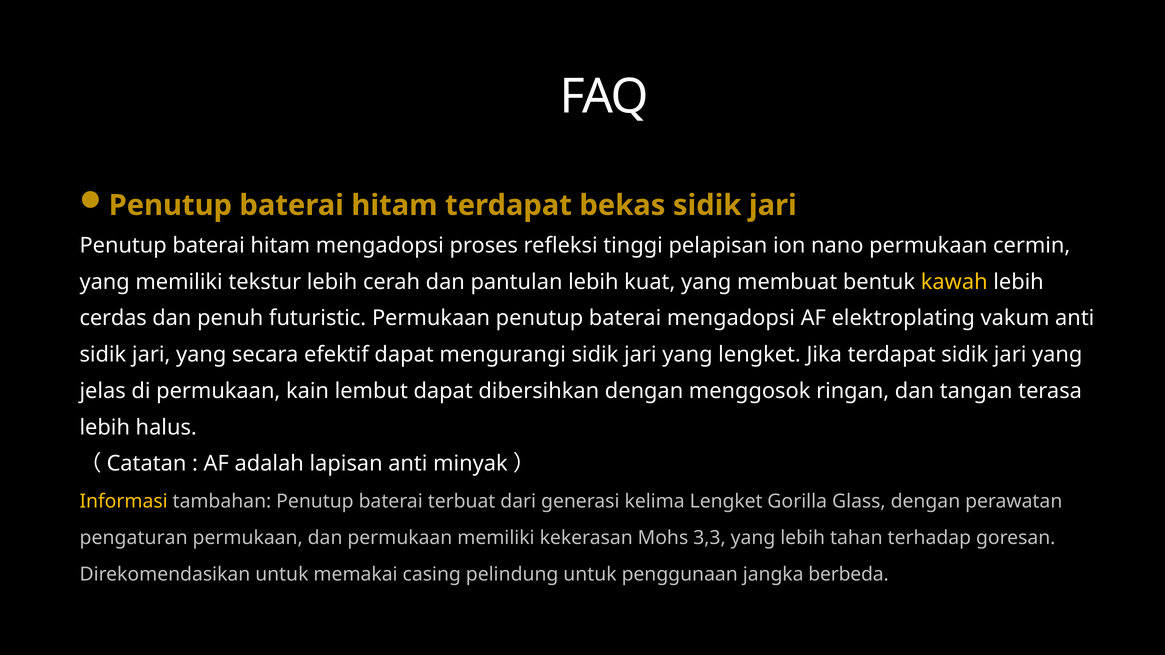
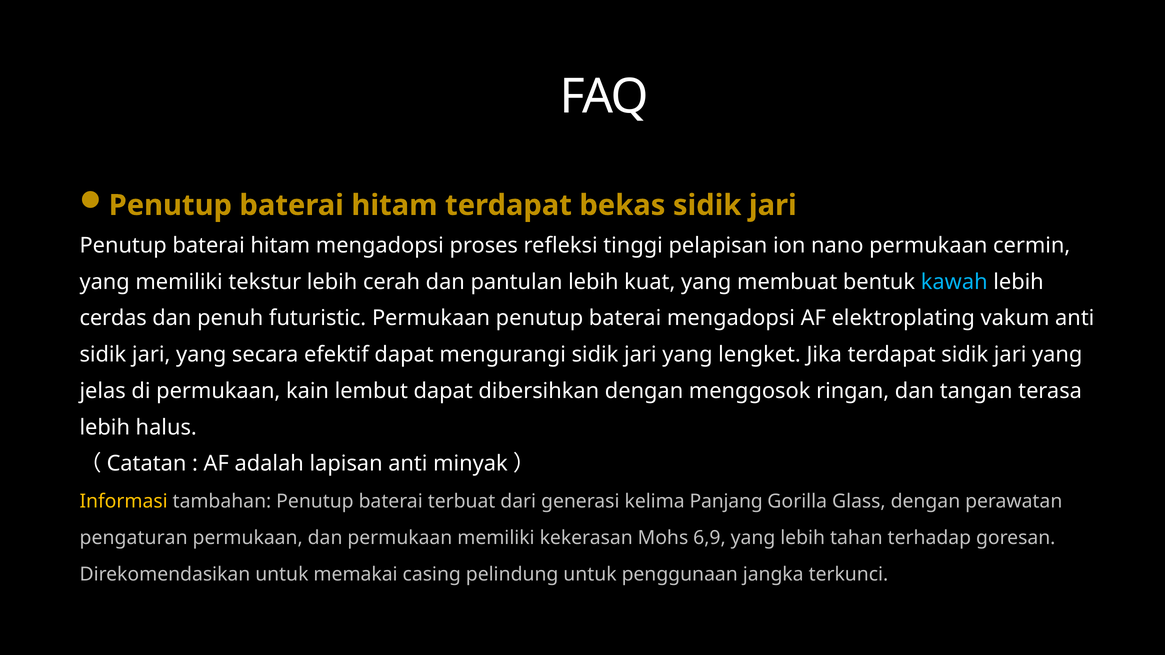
kawah colour: yellow -> light blue
kelima Lengket: Lengket -> Panjang
3,3: 3,3 -> 6,9
berbeda: berbeda -> terkunci
